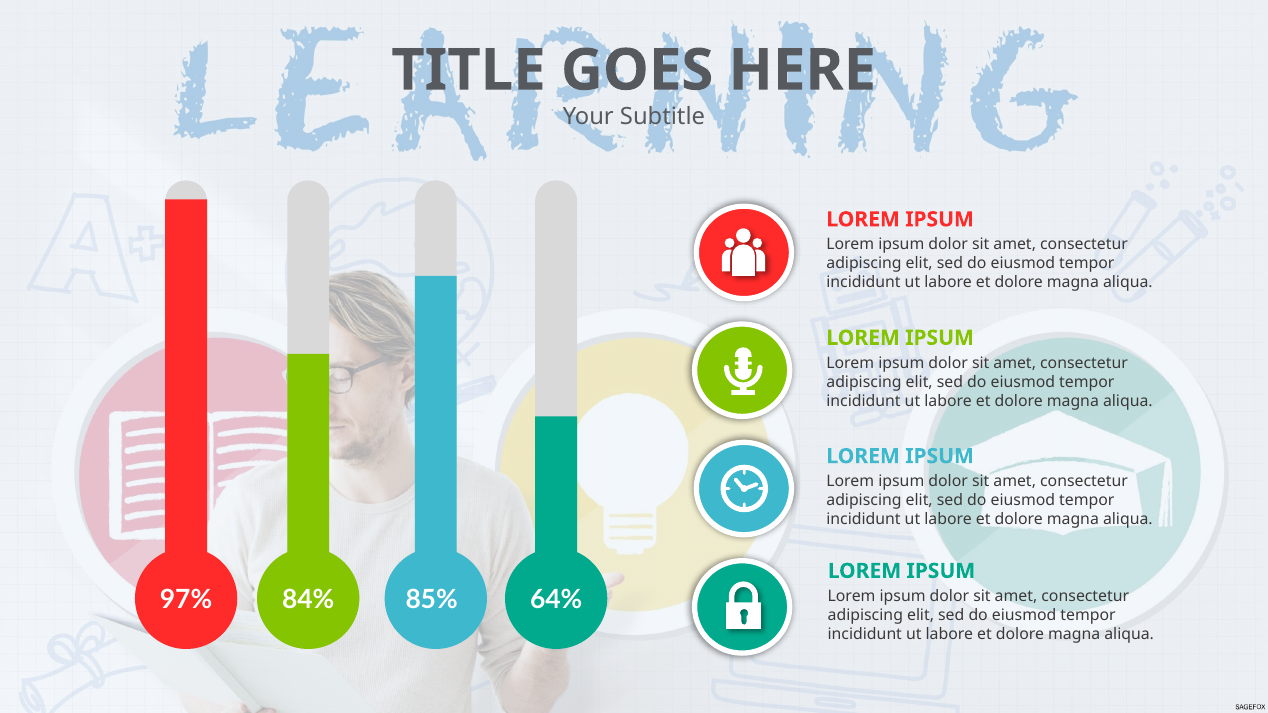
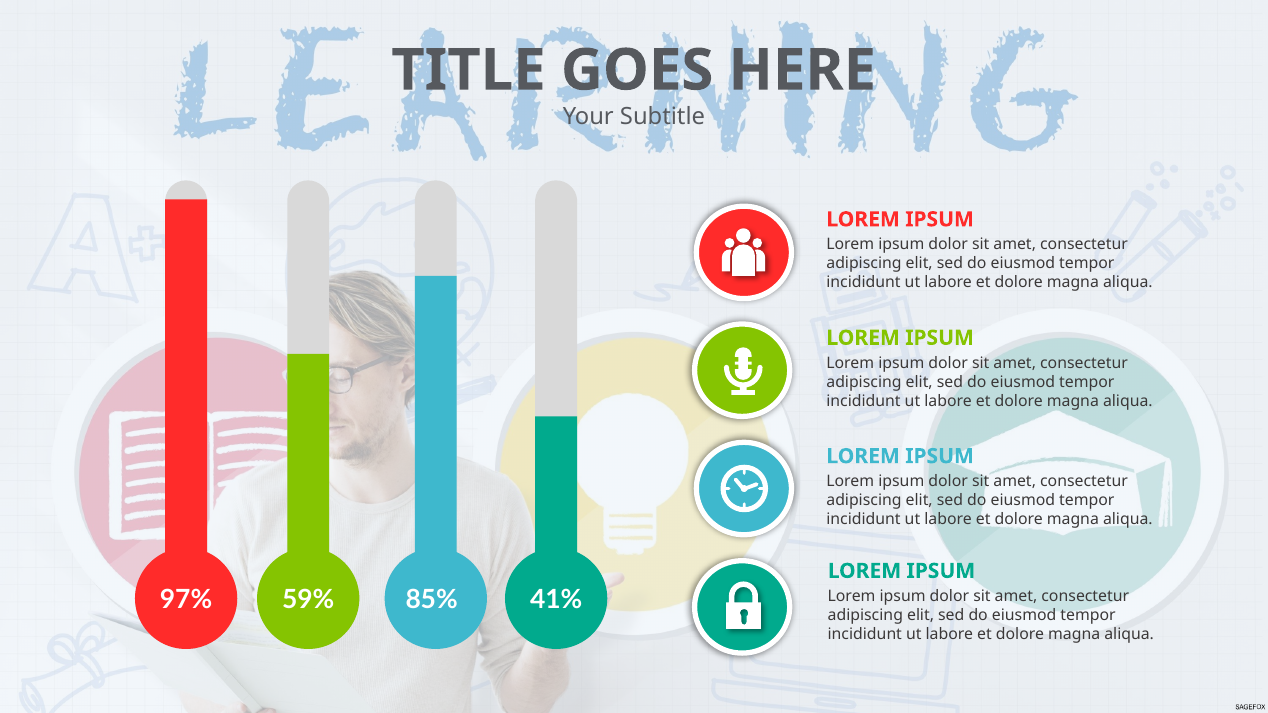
84%: 84% -> 59%
64%: 64% -> 41%
